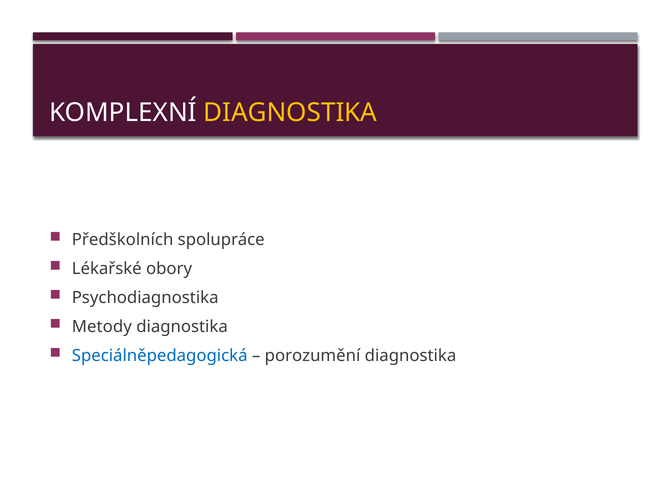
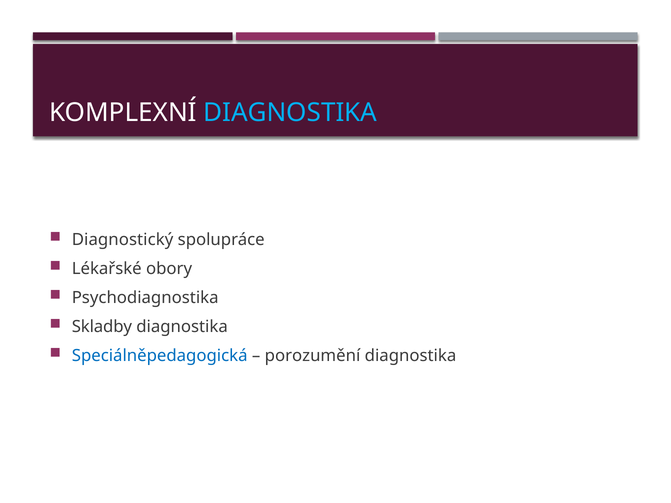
DIAGNOSTIKA at (290, 113) colour: yellow -> light blue
Předškolních: Předškolních -> Diagnostický
Metody: Metody -> Skladby
